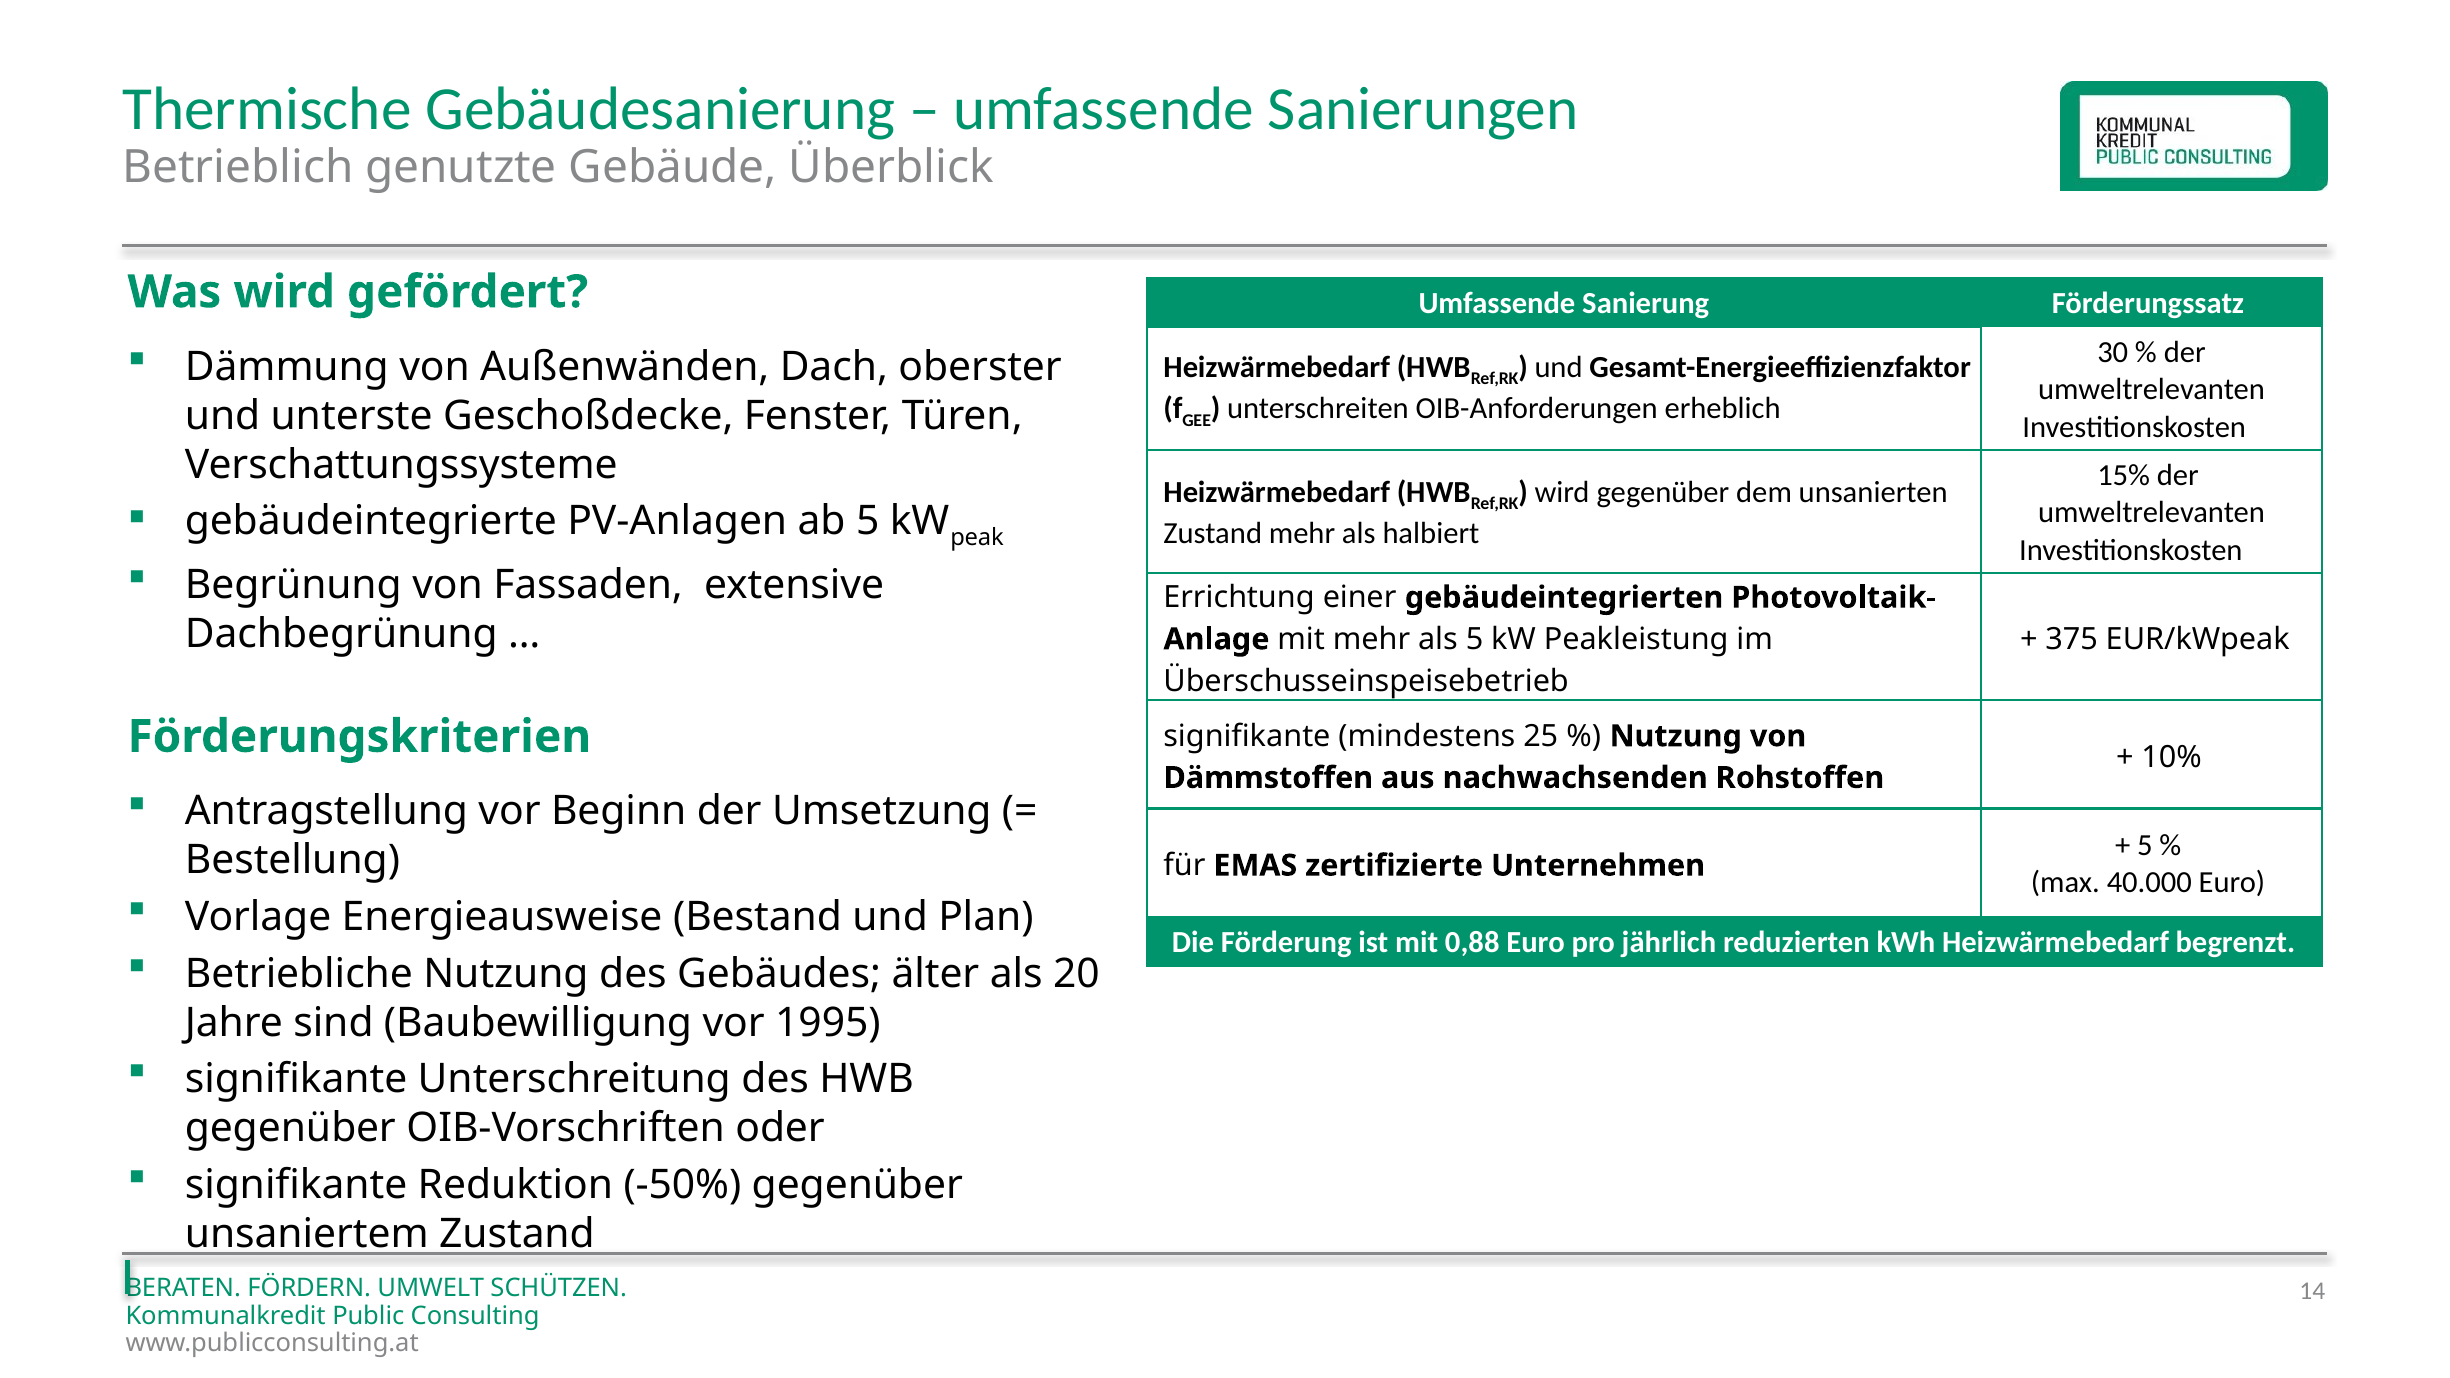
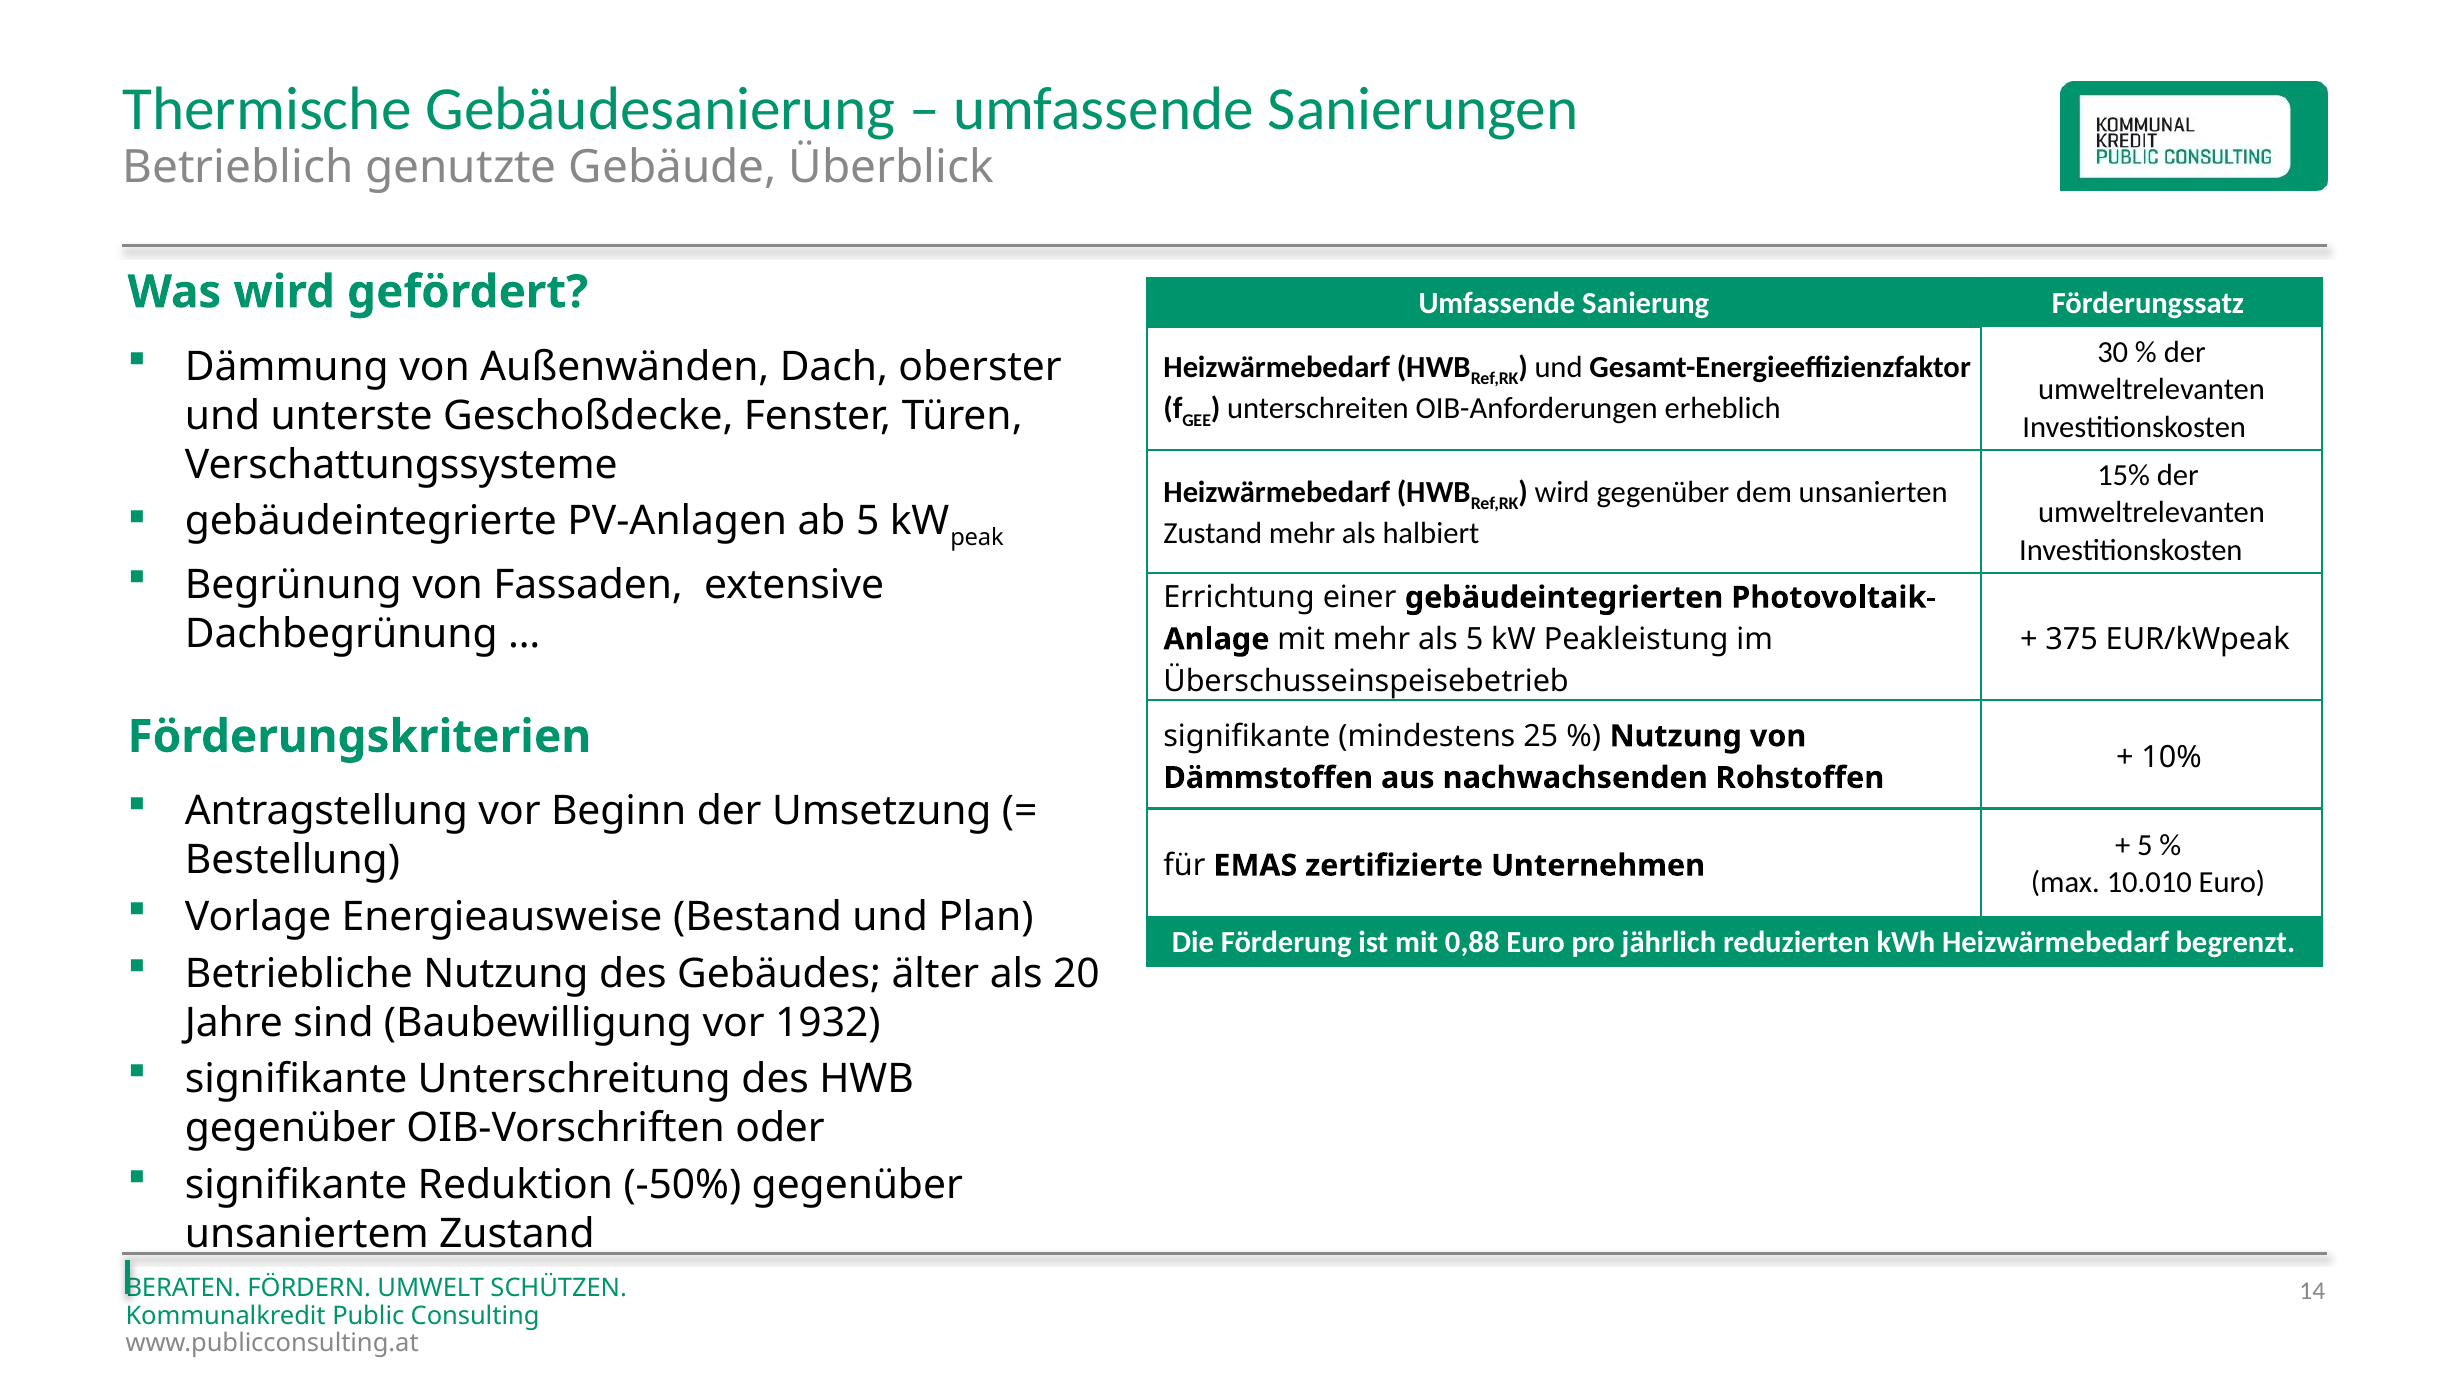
40.000: 40.000 -> 10.010
1995: 1995 -> 1932
